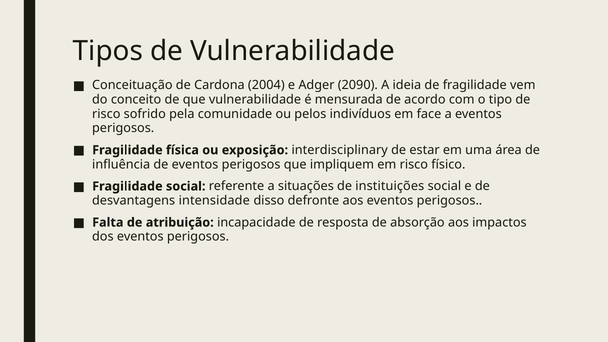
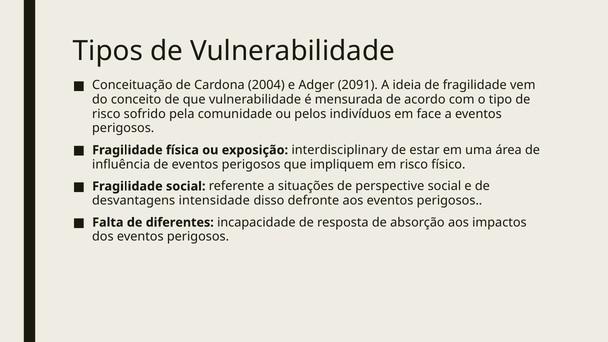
2090: 2090 -> 2091
instituições: instituições -> perspective
atribuição: atribuição -> diferentes
